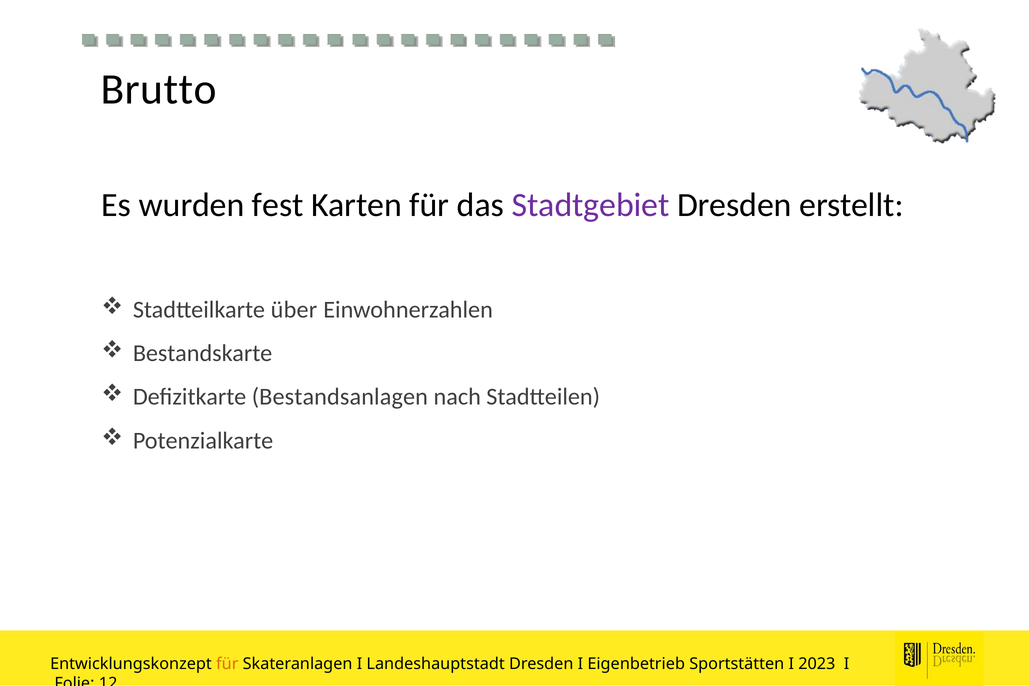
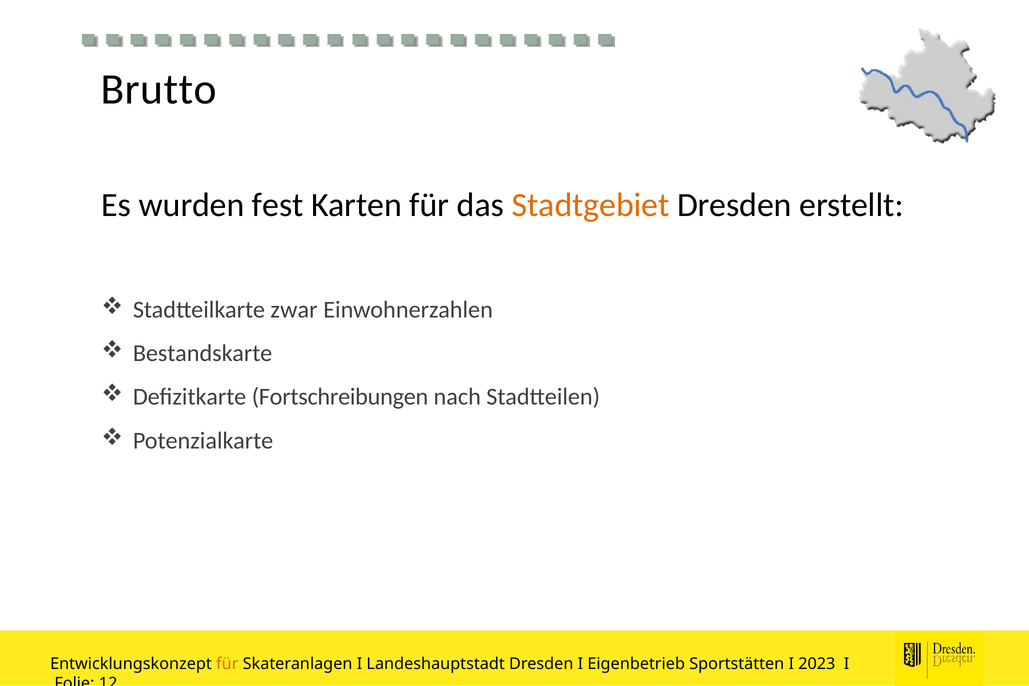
Stadtgebiet colour: purple -> orange
über: über -> zwar
Bestandsanlagen: Bestandsanlagen -> Fortschreibungen
